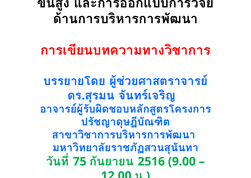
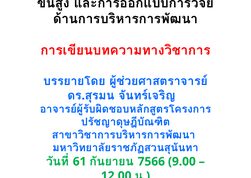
75: 75 -> 61
2516: 2516 -> 7566
